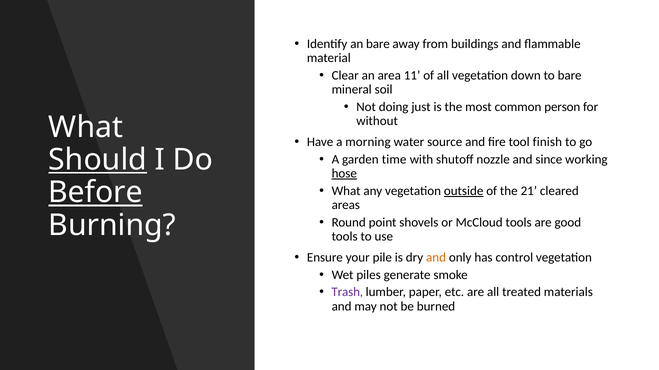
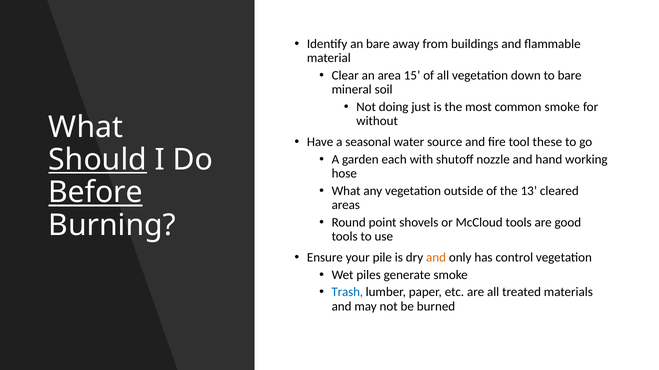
11: 11 -> 15
common person: person -> smoke
morning: morning -> seasonal
finish: finish -> these
time: time -> each
since: since -> hand
hose underline: present -> none
outside underline: present -> none
21: 21 -> 13
Trash colour: purple -> blue
